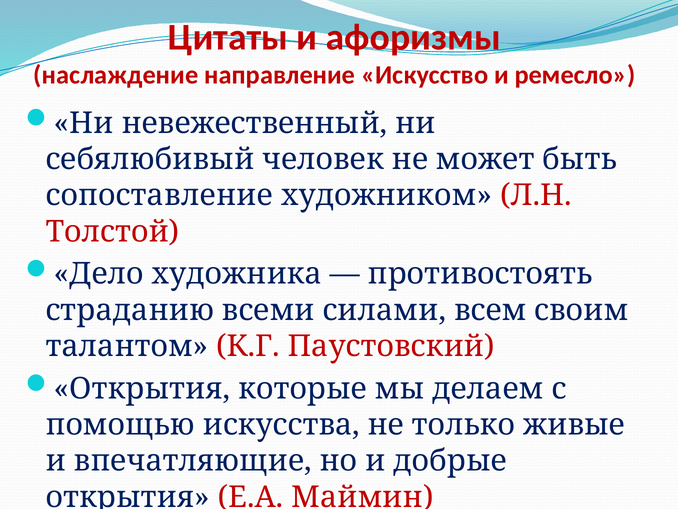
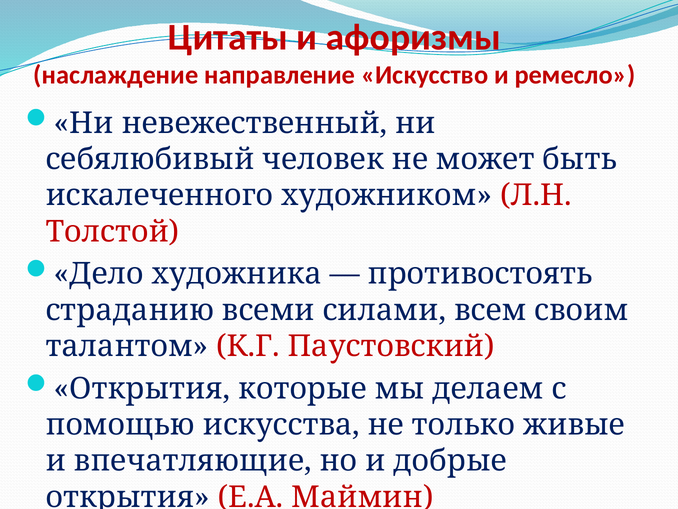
сопоставление: сопоставление -> искалеченного
